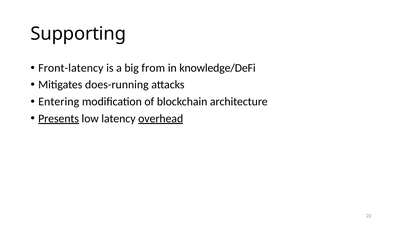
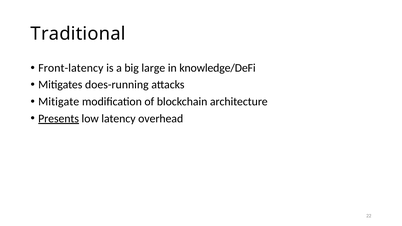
Supporting: Supporting -> Traditional
from: from -> large
Entering: Entering -> Mitigate
overhead underline: present -> none
